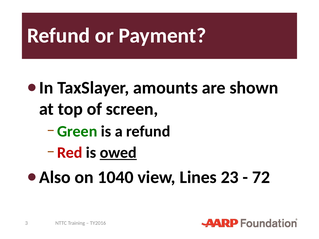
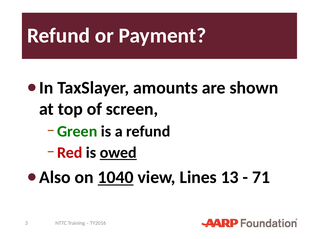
1040 underline: none -> present
23: 23 -> 13
72: 72 -> 71
